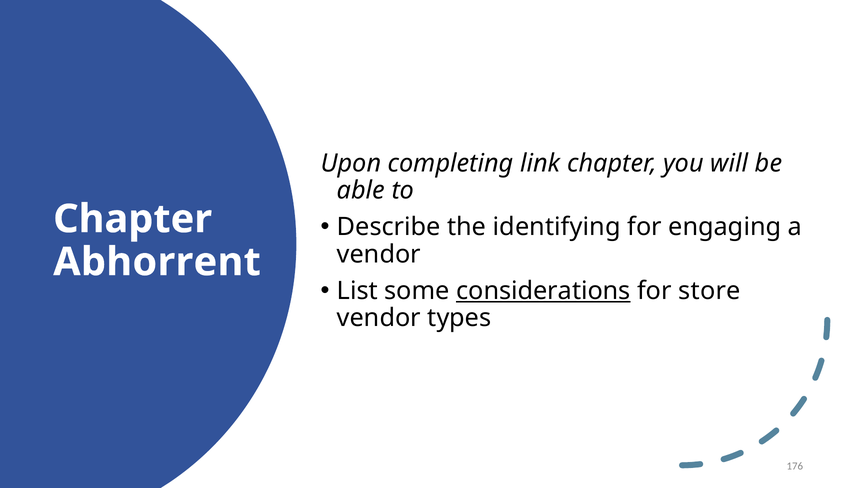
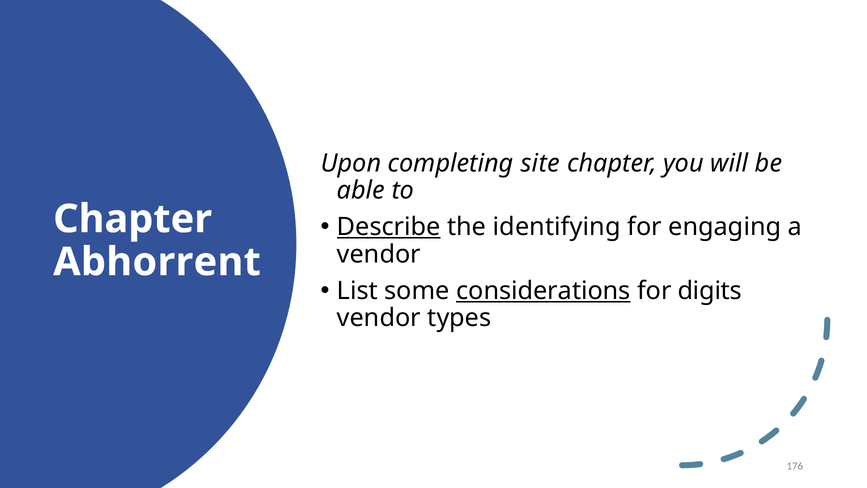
link: link -> site
Describe underline: none -> present
store: store -> digits
